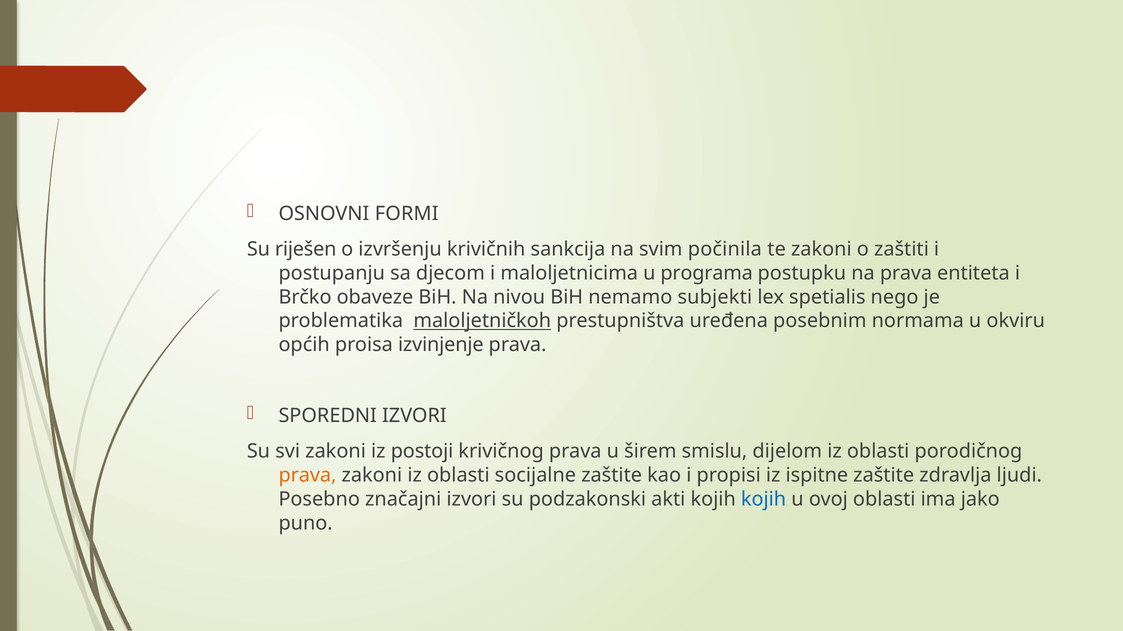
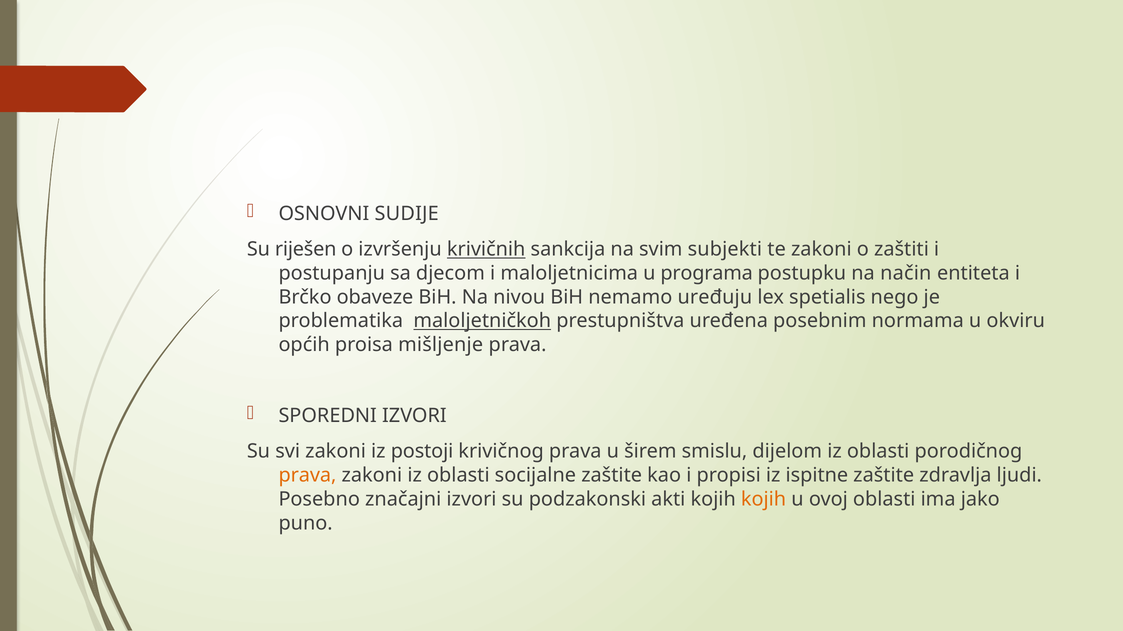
FORMI: FORMI -> SUDIJE
krivičnih underline: none -> present
počinila: počinila -> subjekti
na prava: prava -> način
subjekti: subjekti -> uređuju
izvinjenje: izvinjenje -> mišljenje
kojih at (764, 500) colour: blue -> orange
